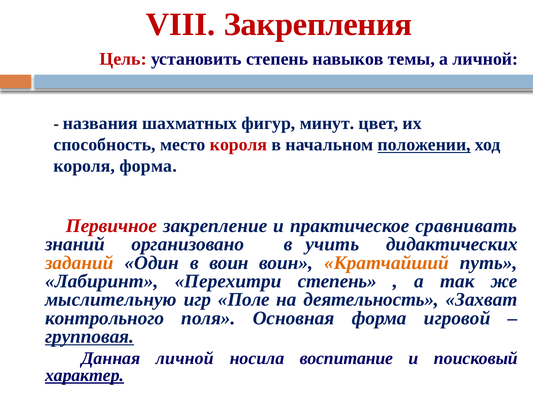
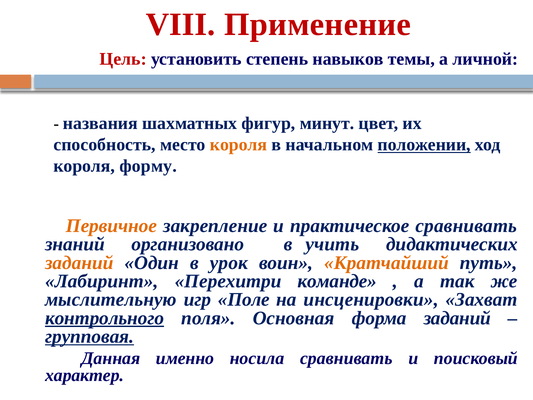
Закрепления: Закрепления -> Применение
короля at (239, 145) colour: red -> orange
короля форма: форма -> форму
Первичное colour: red -> orange
в воин: воин -> урок
Перехитри степень: степень -> команде
деятельность: деятельность -> инсценировки
контрольного underline: none -> present
форма игровой: игровой -> заданий
Данная личной: личной -> именно
носила воспитание: воспитание -> сравнивать
характер underline: present -> none
